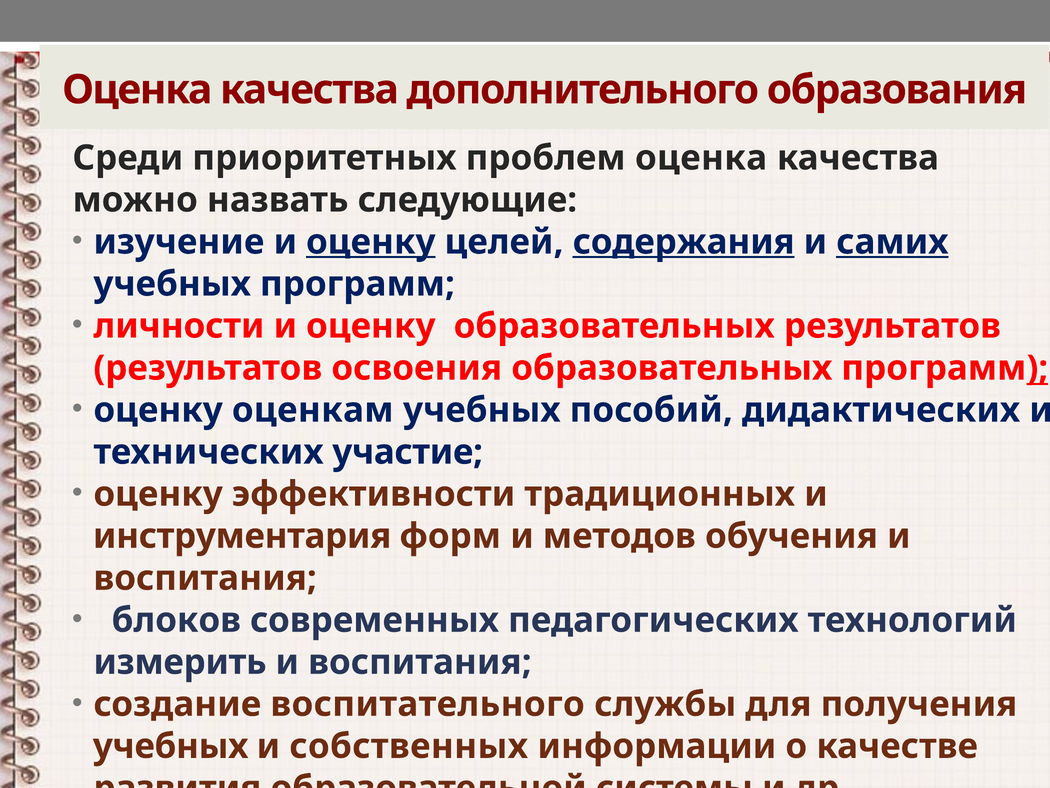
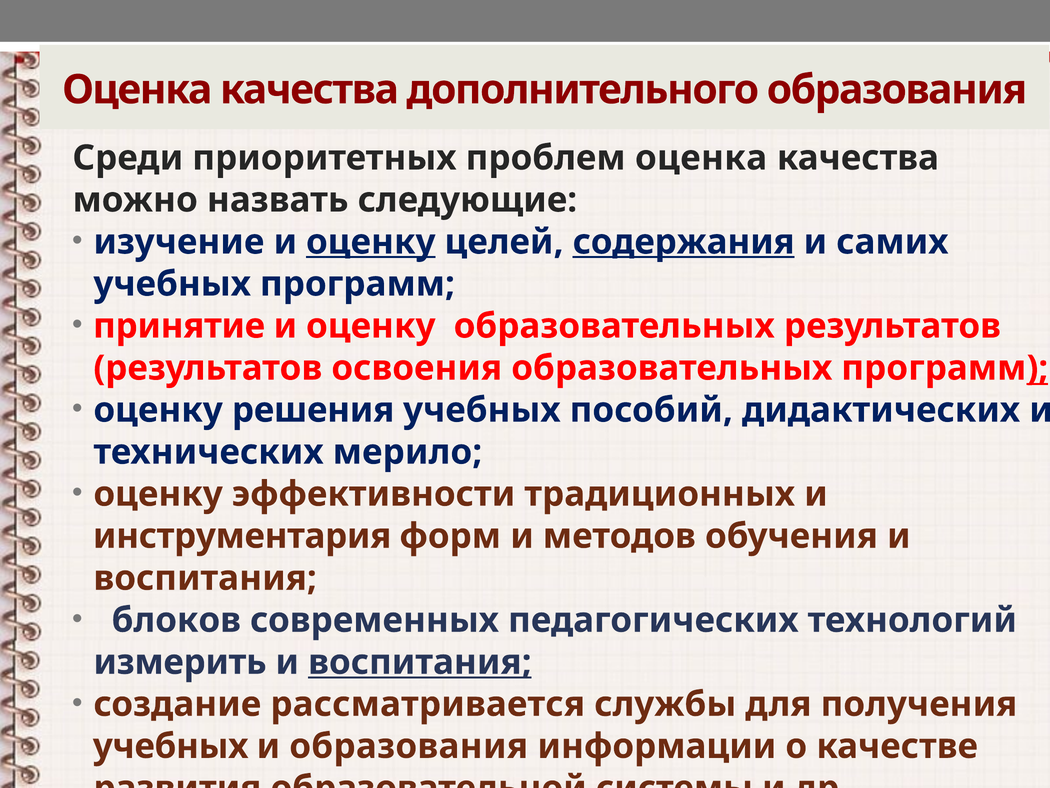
самих underline: present -> none
личности: личности -> принятие
оценкам: оценкам -> решения
участие: участие -> мерило
воспитания at (420, 662) underline: none -> present
воспитательного: воспитательного -> рассматривается
и собственных: собственных -> образования
